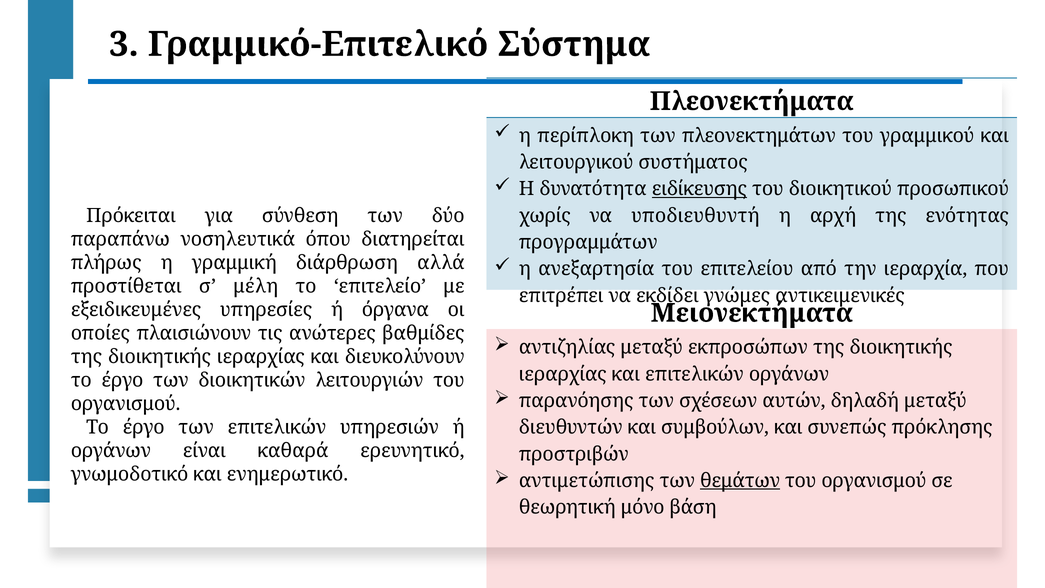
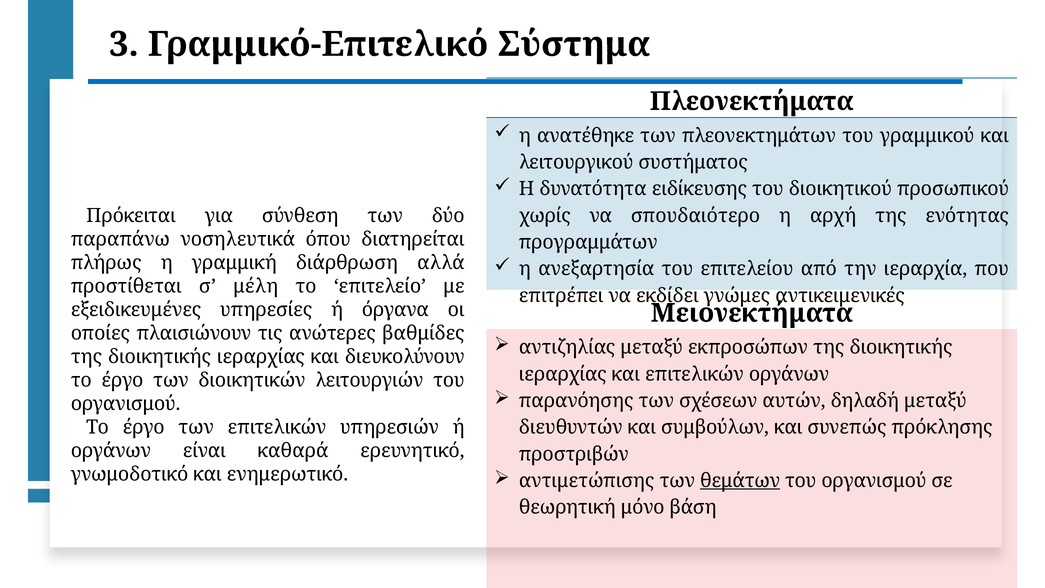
περίπλοκη: περίπλοκη -> ανατέθηκε
ειδίκευσης underline: present -> none
υποδιευθυντή: υποδιευθυντή -> σπουδαιότερο
